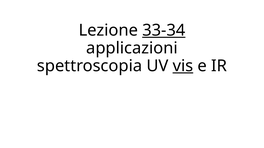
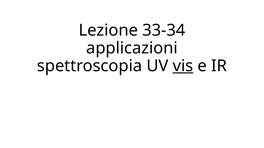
33-34 underline: present -> none
